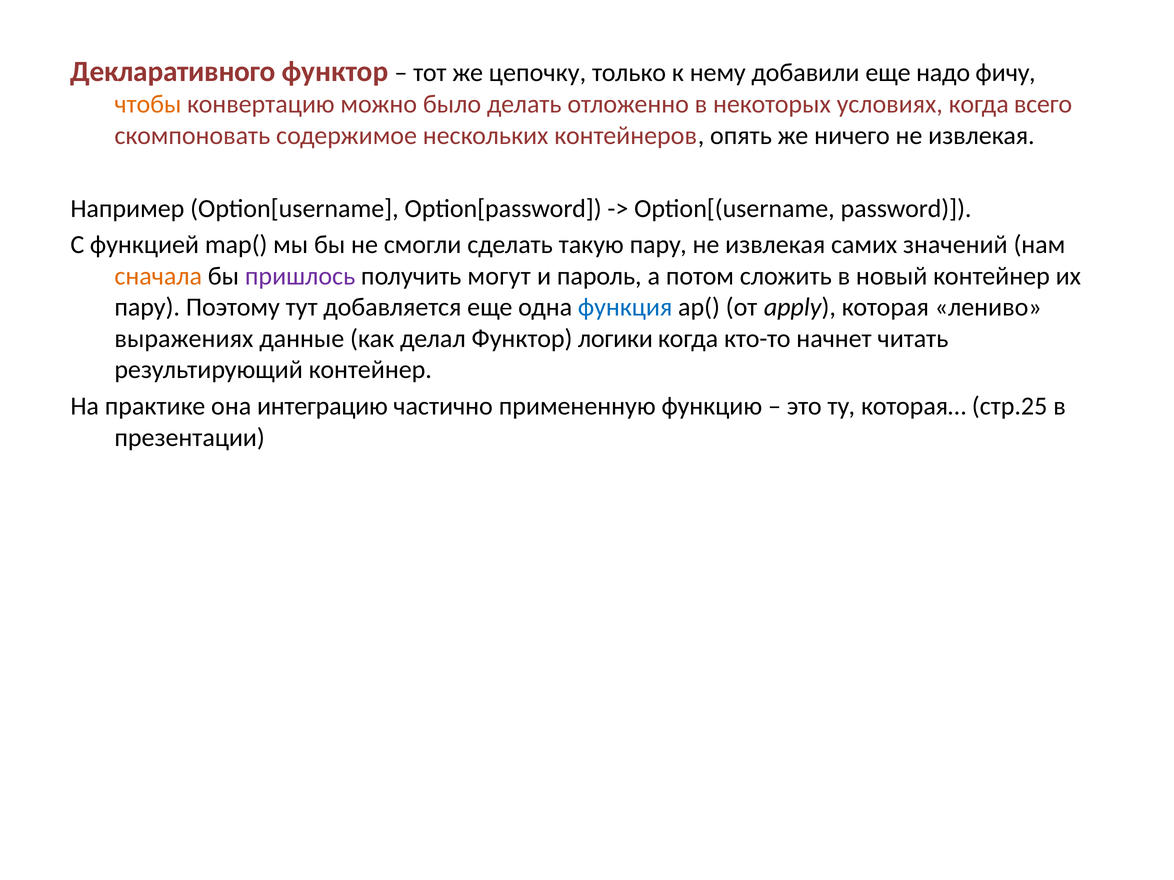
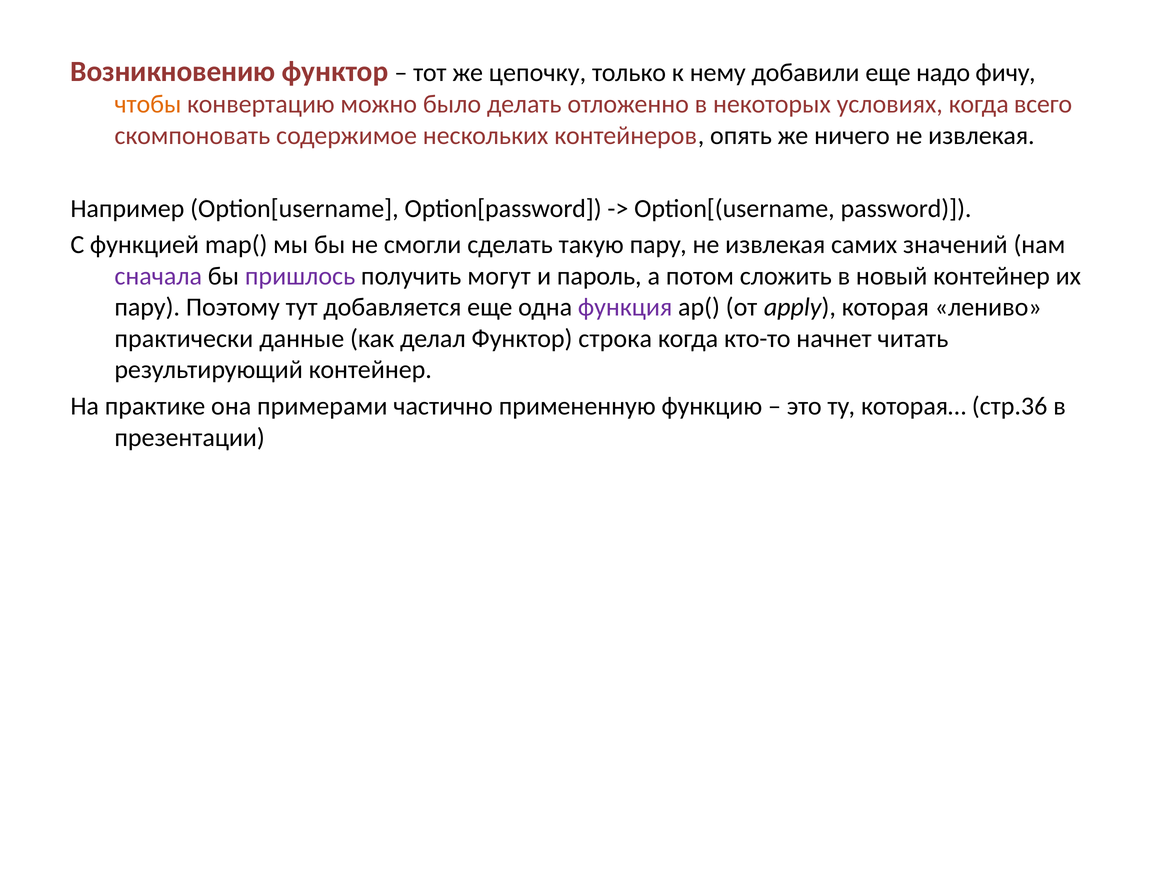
Декларативного: Декларативного -> Возникновению
сначала colour: orange -> purple
функция colour: blue -> purple
выражениях: выражениях -> практически
логики: логики -> строка
интеграцию: интеграцию -> примерами
стр.25: стр.25 -> стр.36
